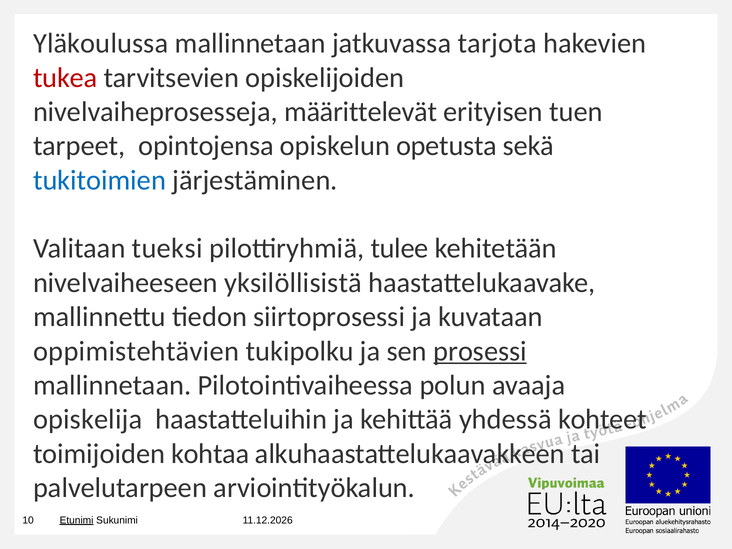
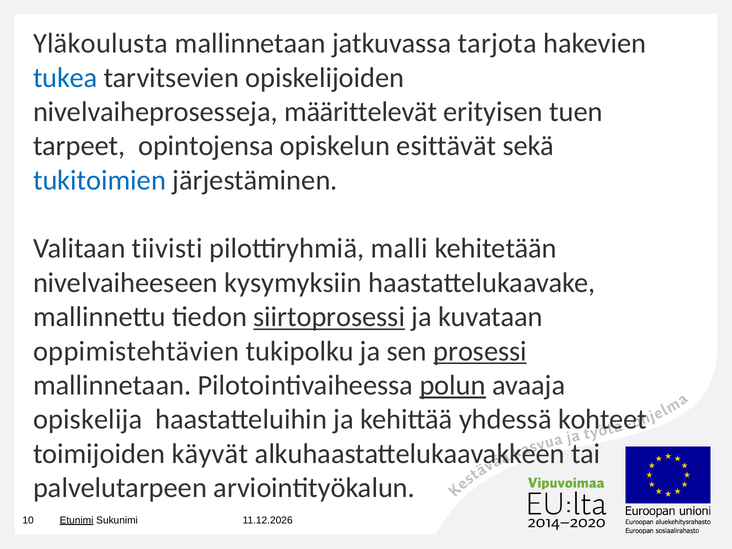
Yläkoulussa: Yläkoulussa -> Yläkoulusta
tukea colour: red -> blue
opetusta: opetusta -> esittävät
tueksi: tueksi -> tiivisti
tulee: tulee -> malli
yksilöllisistä: yksilöllisistä -> kysymyksiin
siirtoprosessi underline: none -> present
polun underline: none -> present
kohtaa: kohtaa -> käyvät
